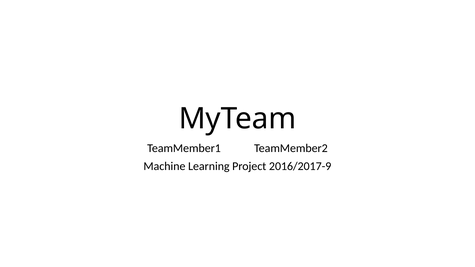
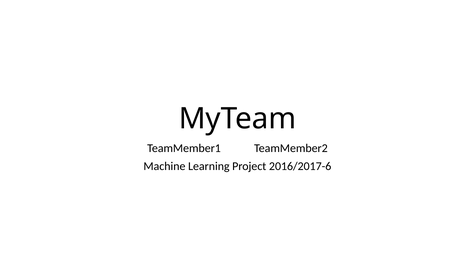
2016/2017-9: 2016/2017-9 -> 2016/2017-6
